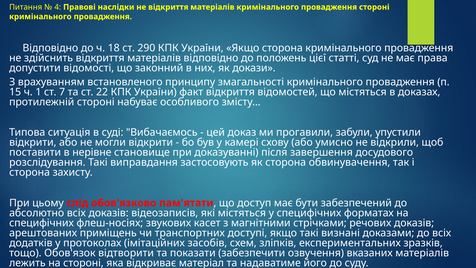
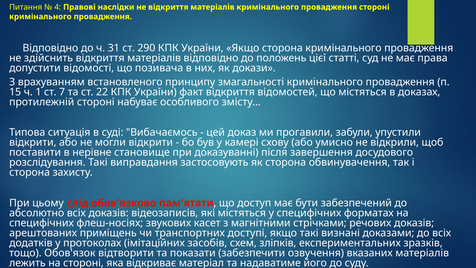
18: 18 -> 31
законний: законний -> позивача
